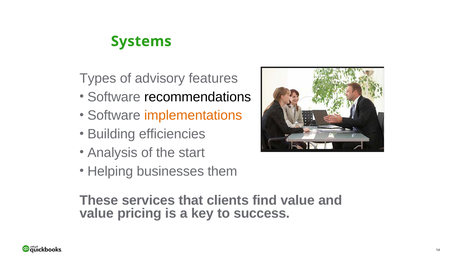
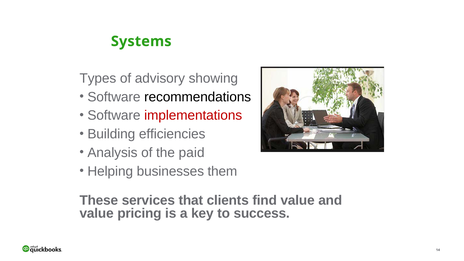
features: features -> showing
implementations colour: orange -> red
start: start -> paid
